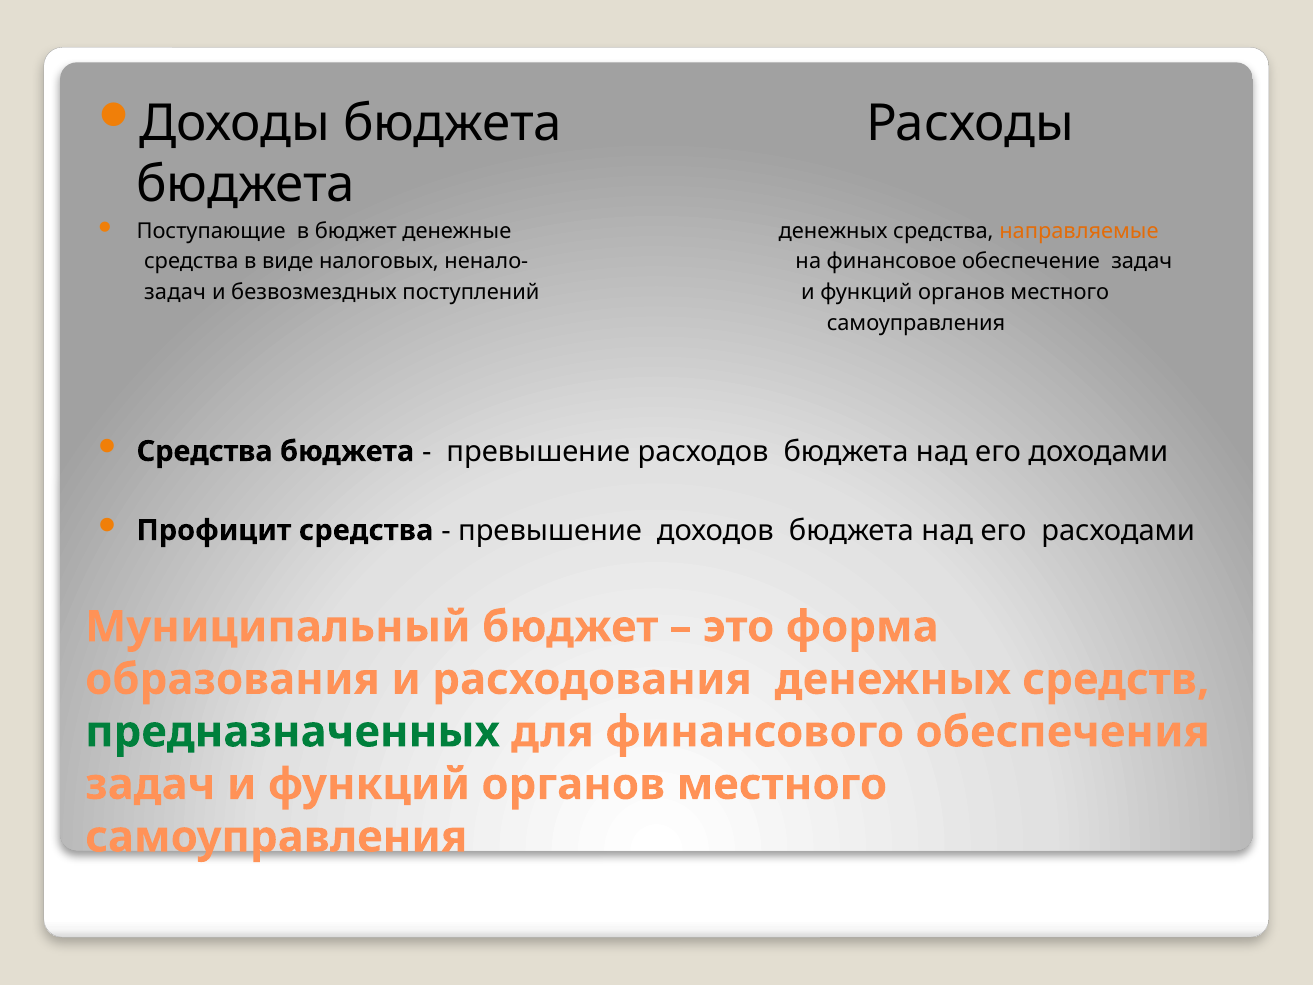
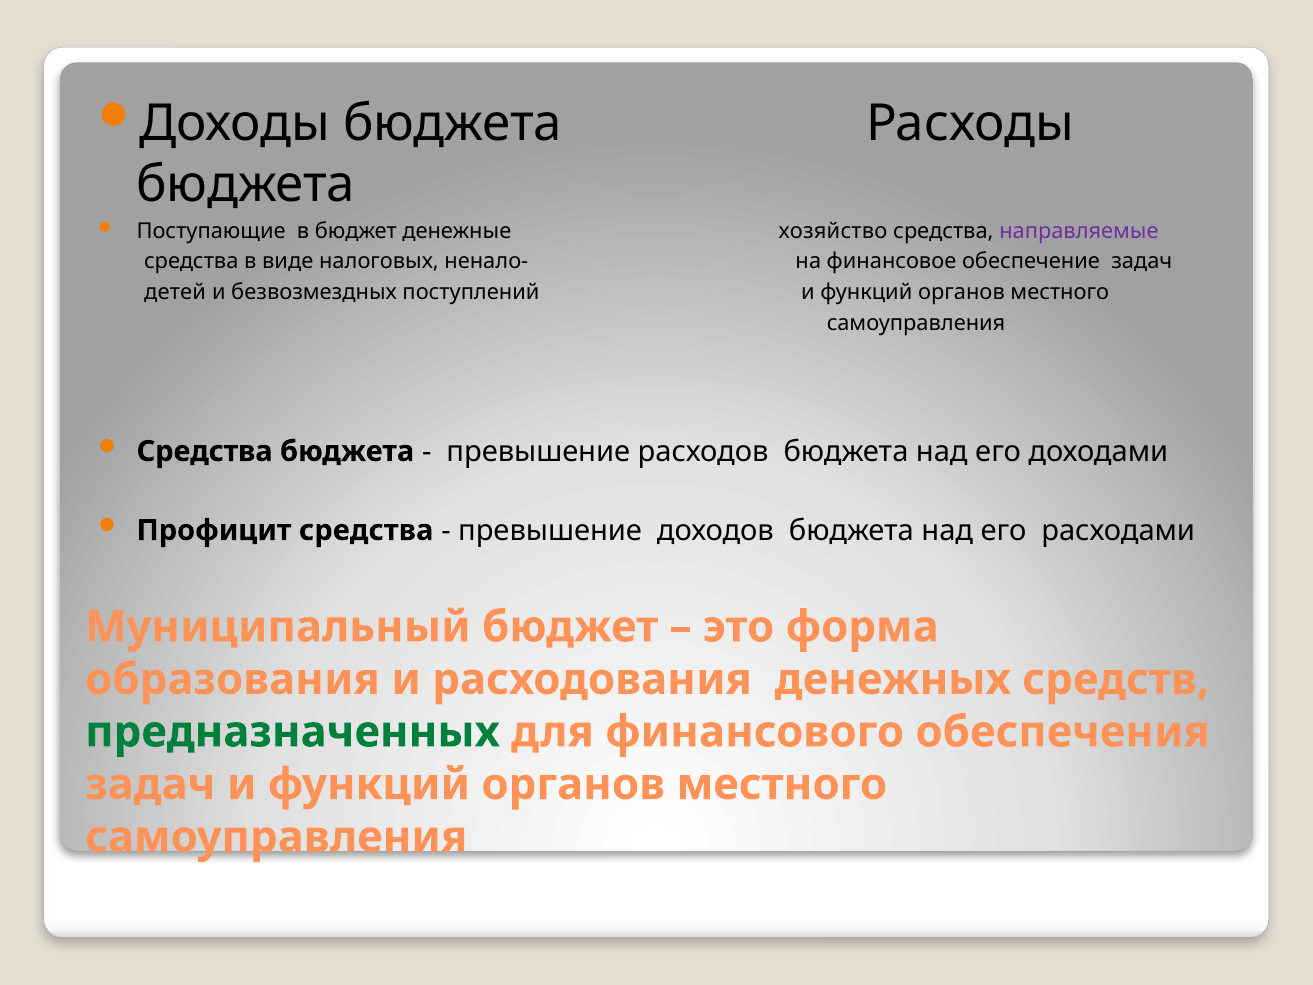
денежные денежных: денежных -> хозяйство
направляемые colour: orange -> purple
задач at (175, 292): задач -> детей
